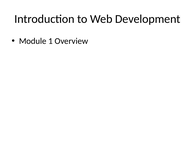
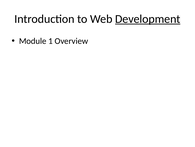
Development underline: none -> present
